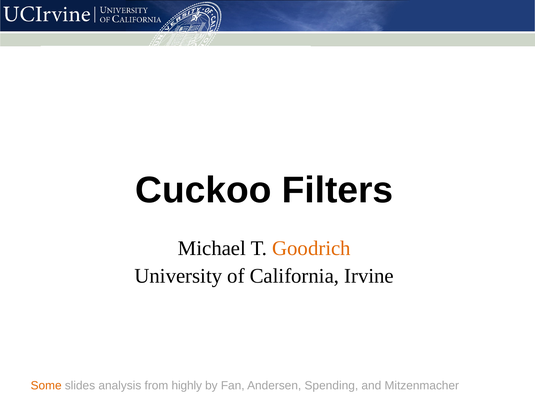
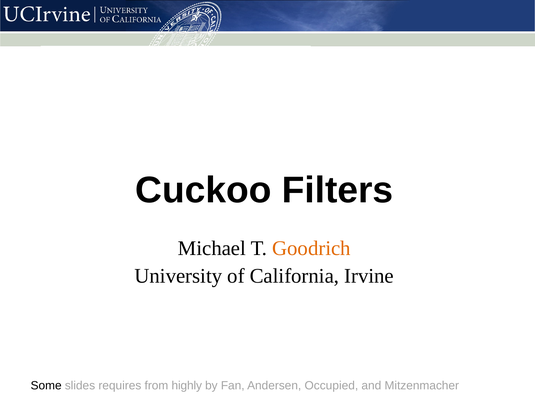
Some colour: orange -> black
analysis: analysis -> requires
Spending: Spending -> Occupied
